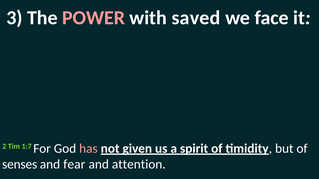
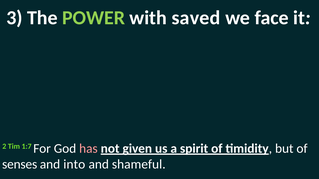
POWER colour: pink -> light green
fear: fear -> into
attention: attention -> shameful
